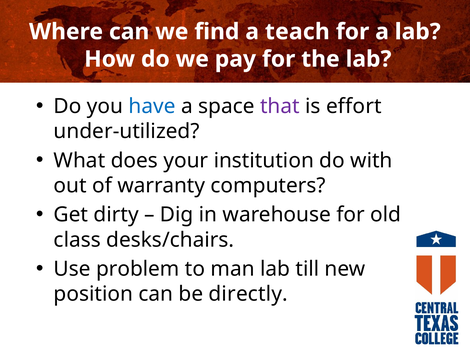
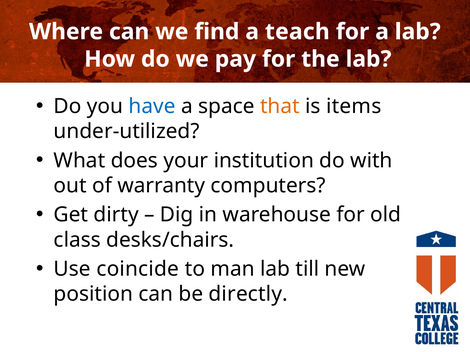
that colour: purple -> orange
effort: effort -> items
problem: problem -> coincide
